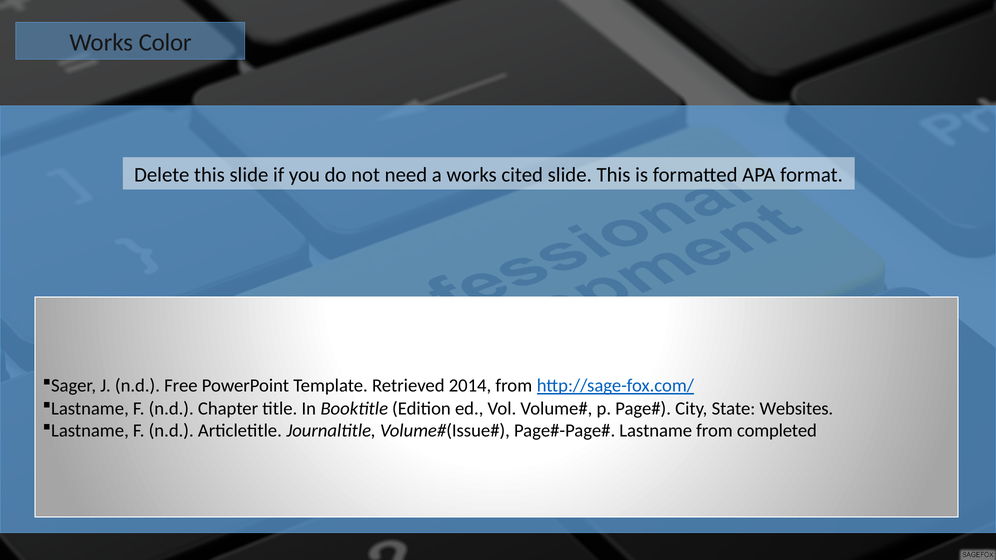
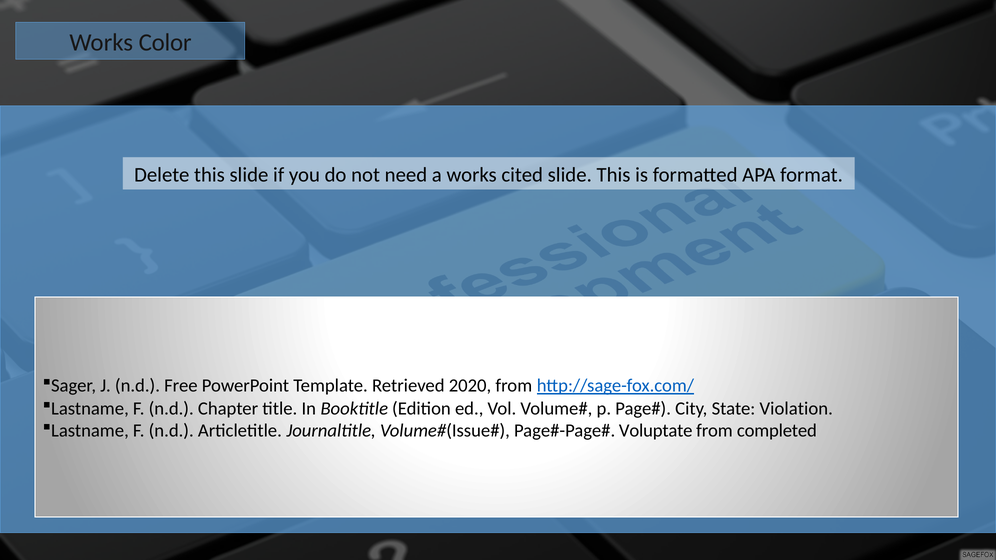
2014: 2014 -> 2020
Websites: Websites -> Violation
Lastname at (656, 431): Lastname -> Voluptate
